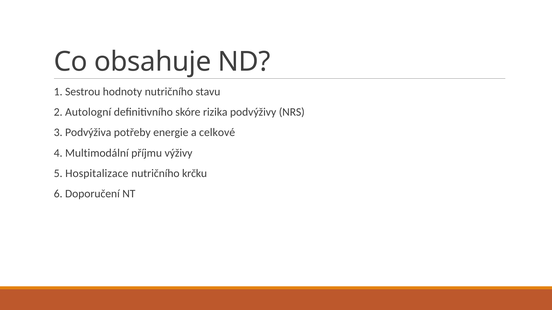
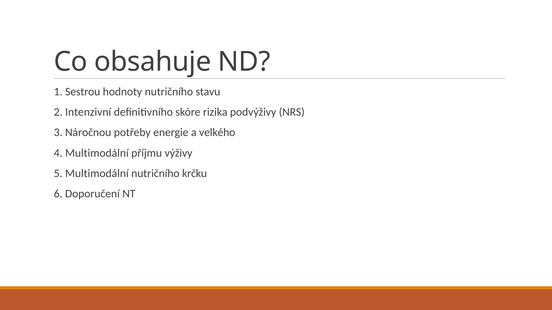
Autologní: Autologní -> Intenzivní
Podvýživa: Podvýživa -> Náročnou
celkové: celkové -> velkého
5 Hospitalizace: Hospitalizace -> Multimodální
